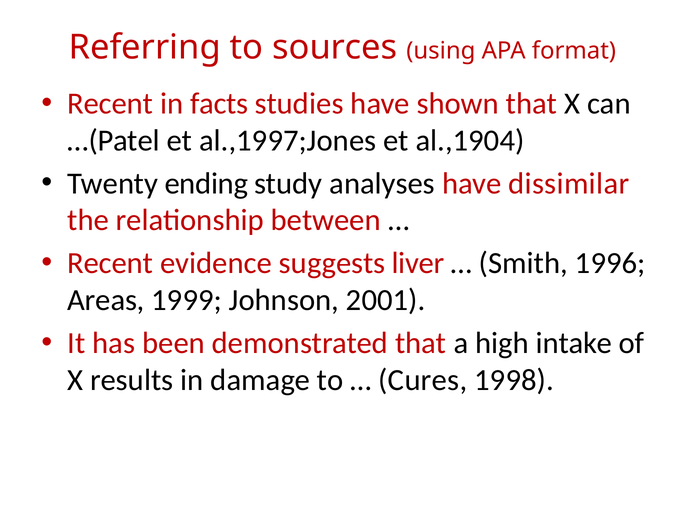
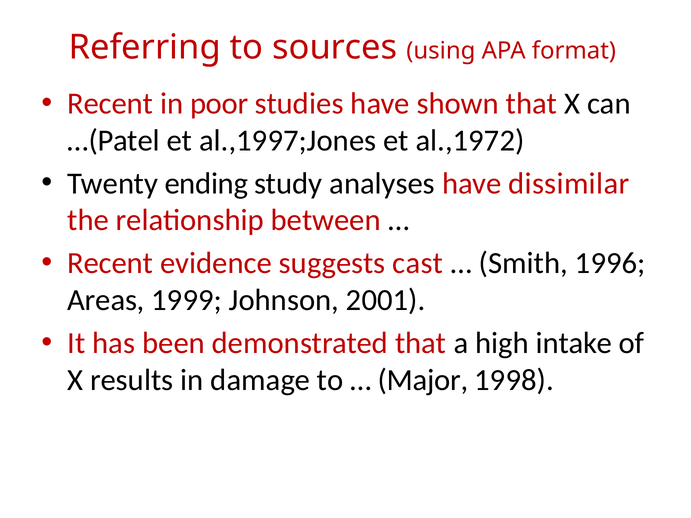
facts: facts -> poor
al.,1904: al.,1904 -> al.,1972
liver: liver -> cast
Cures: Cures -> Major
